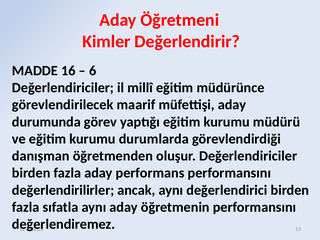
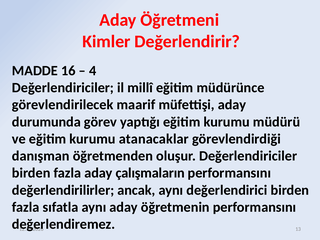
6: 6 -> 4
durumlarda: durumlarda -> atanacaklar
performans: performans -> çalışmaların
